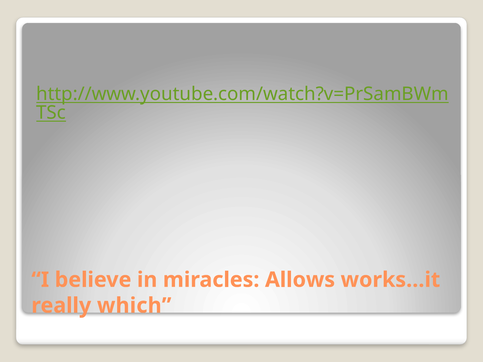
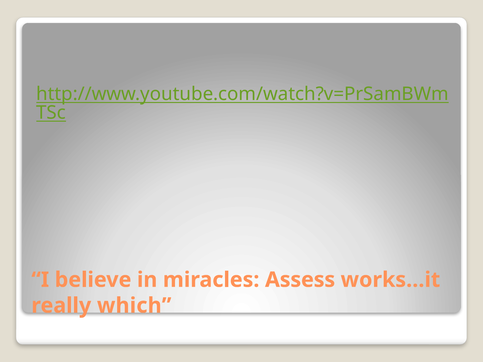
Allows: Allows -> Assess
